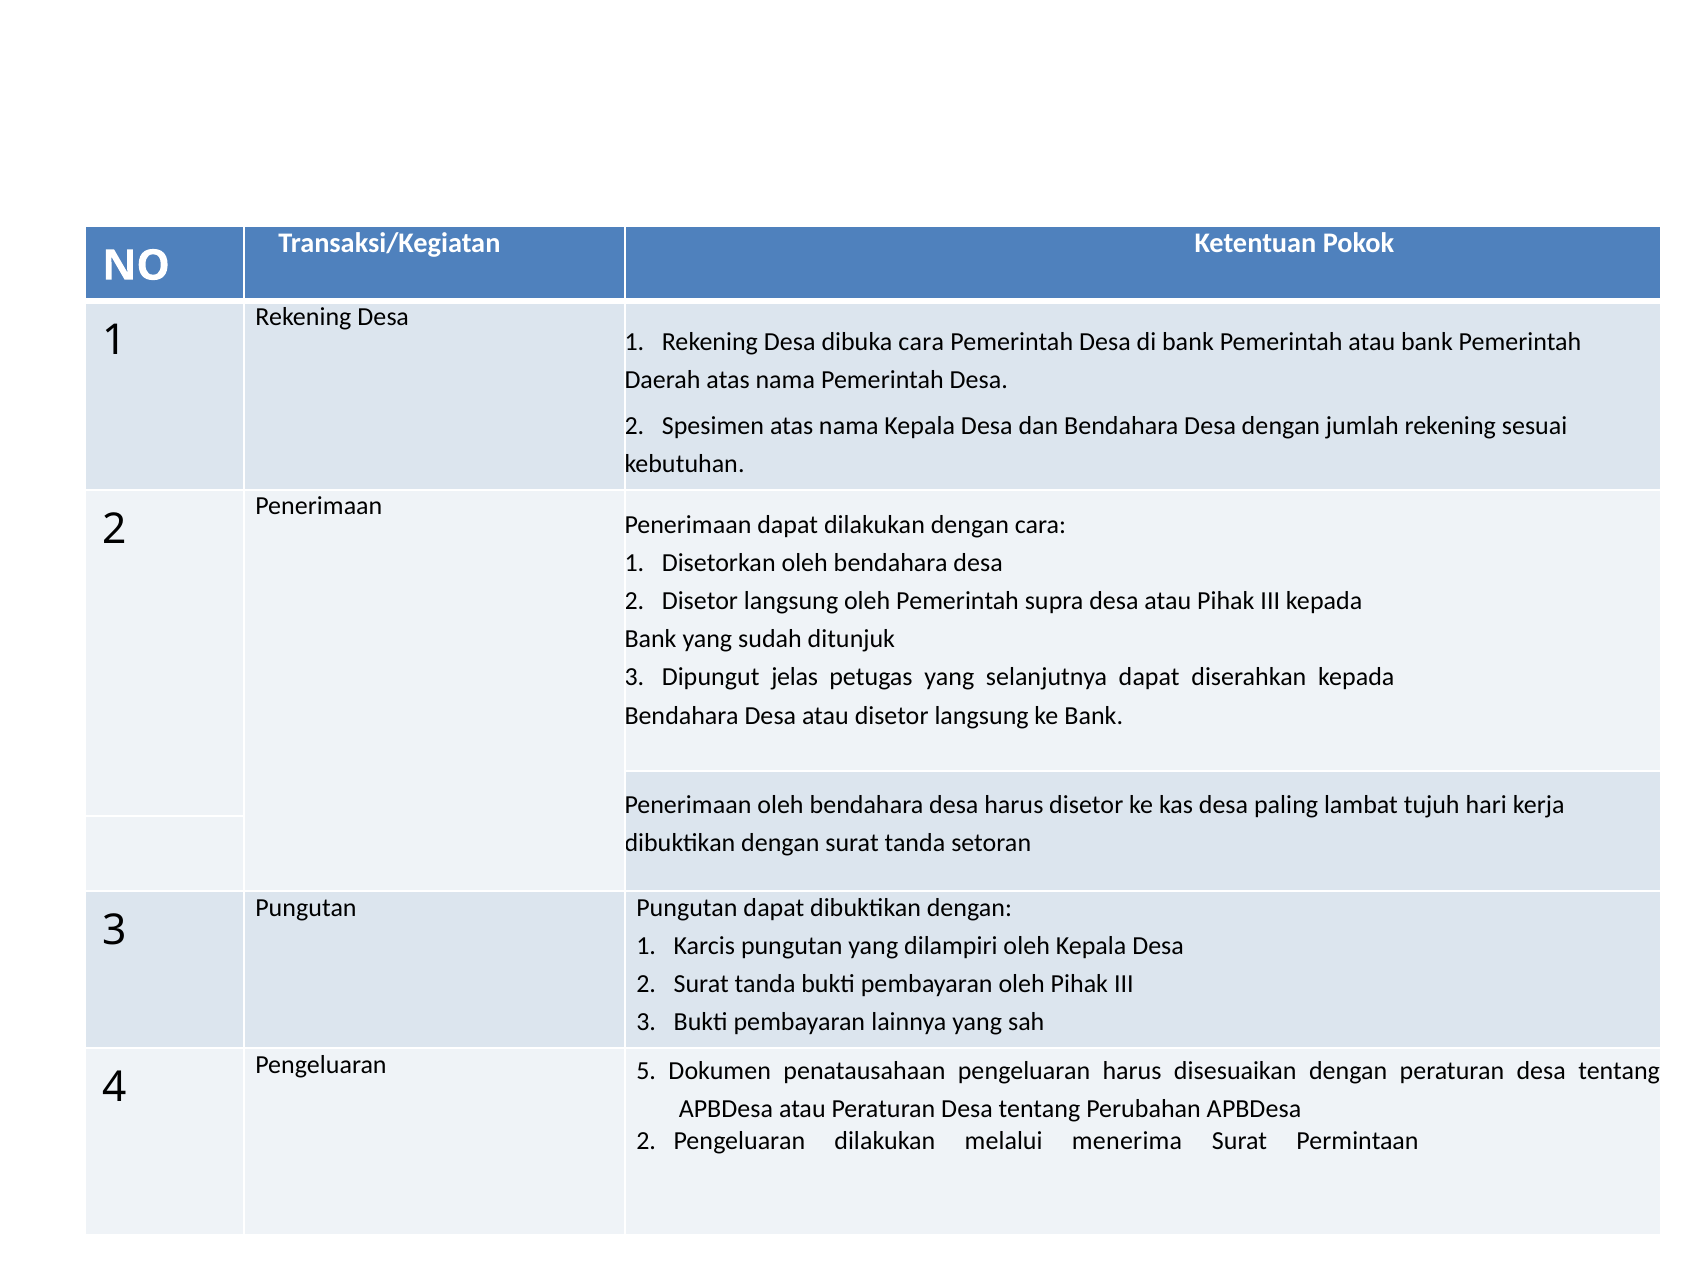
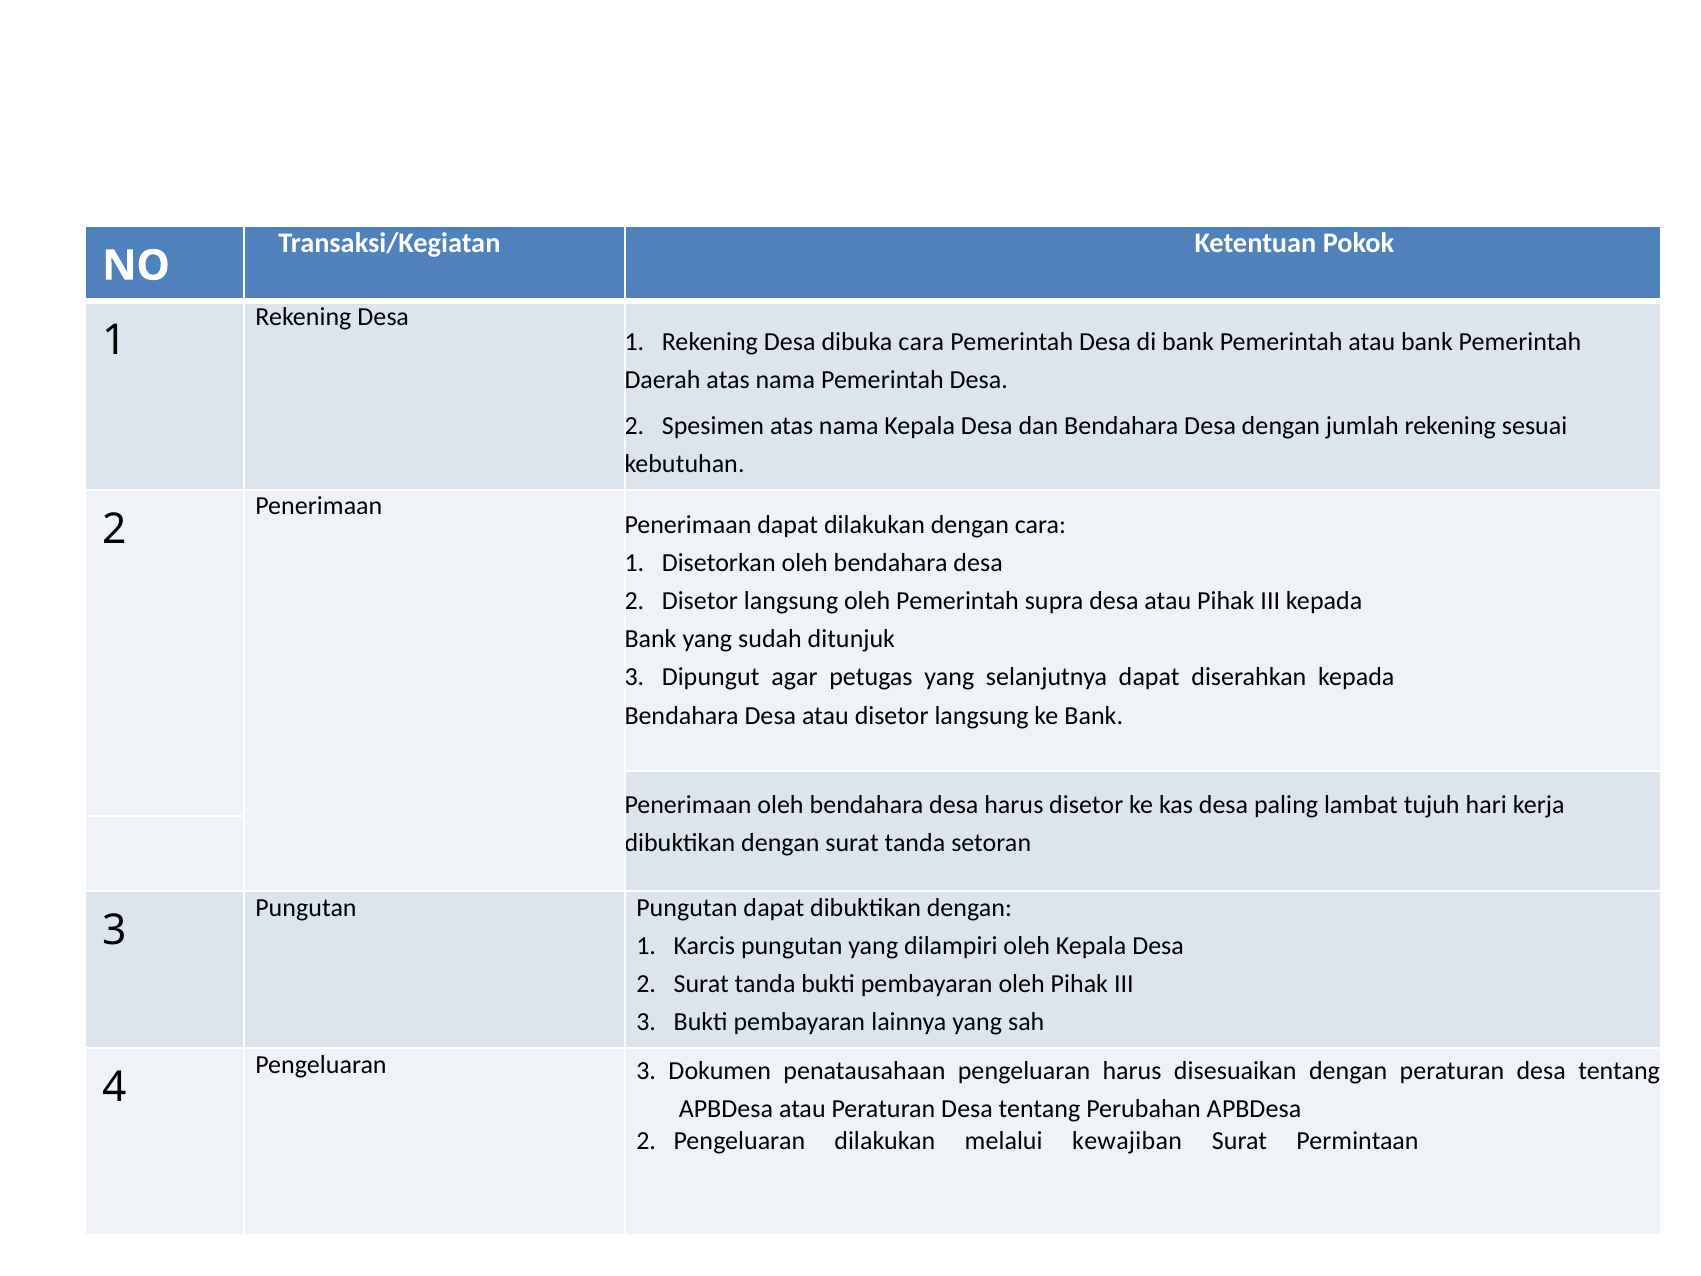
jelas: jelas -> agar
Pengeluaran 5: 5 -> 3
menerima: menerima -> kewajiban
